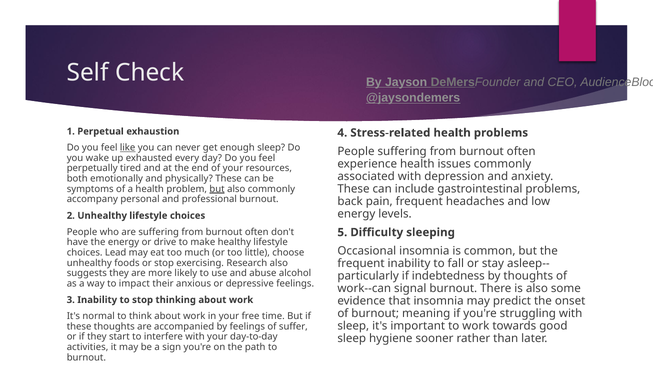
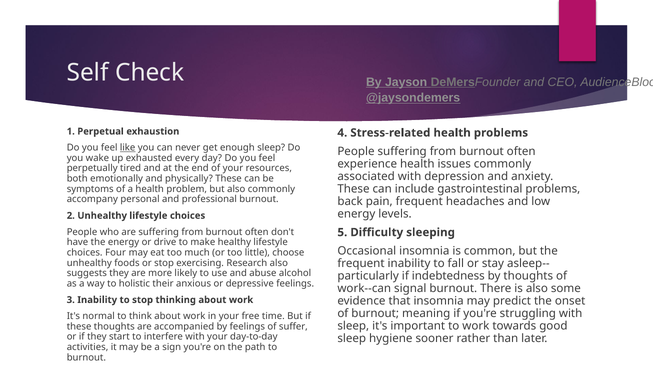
but at (217, 189) underline: present -> none
Lead: Lead -> Four
impact: impact -> holistic
